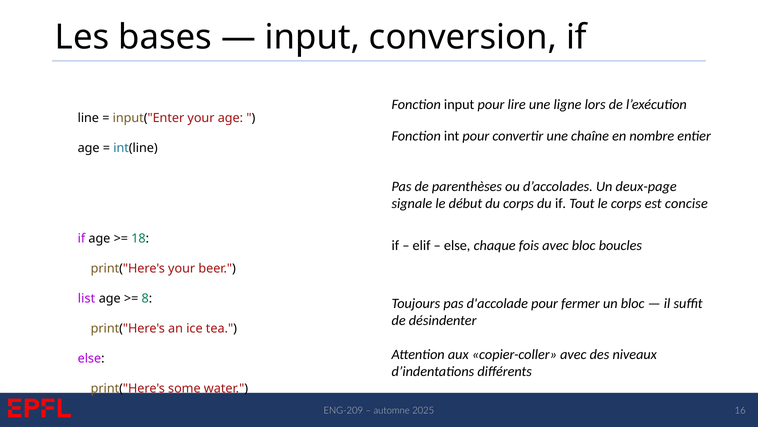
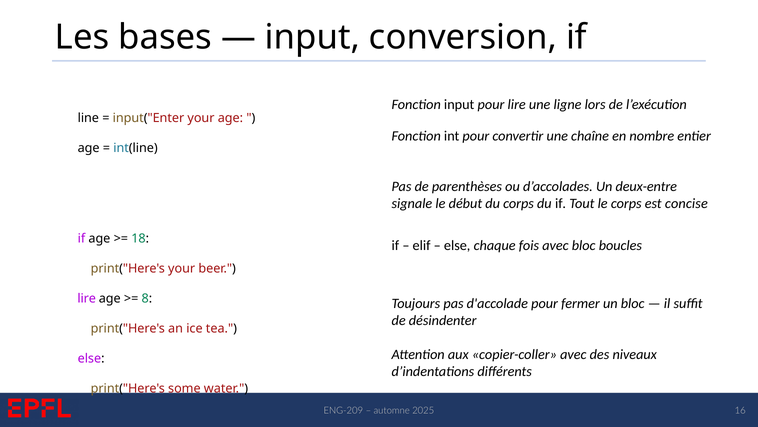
deux-page: deux-page -> deux-entre
list at (87, 298): list -> lire
